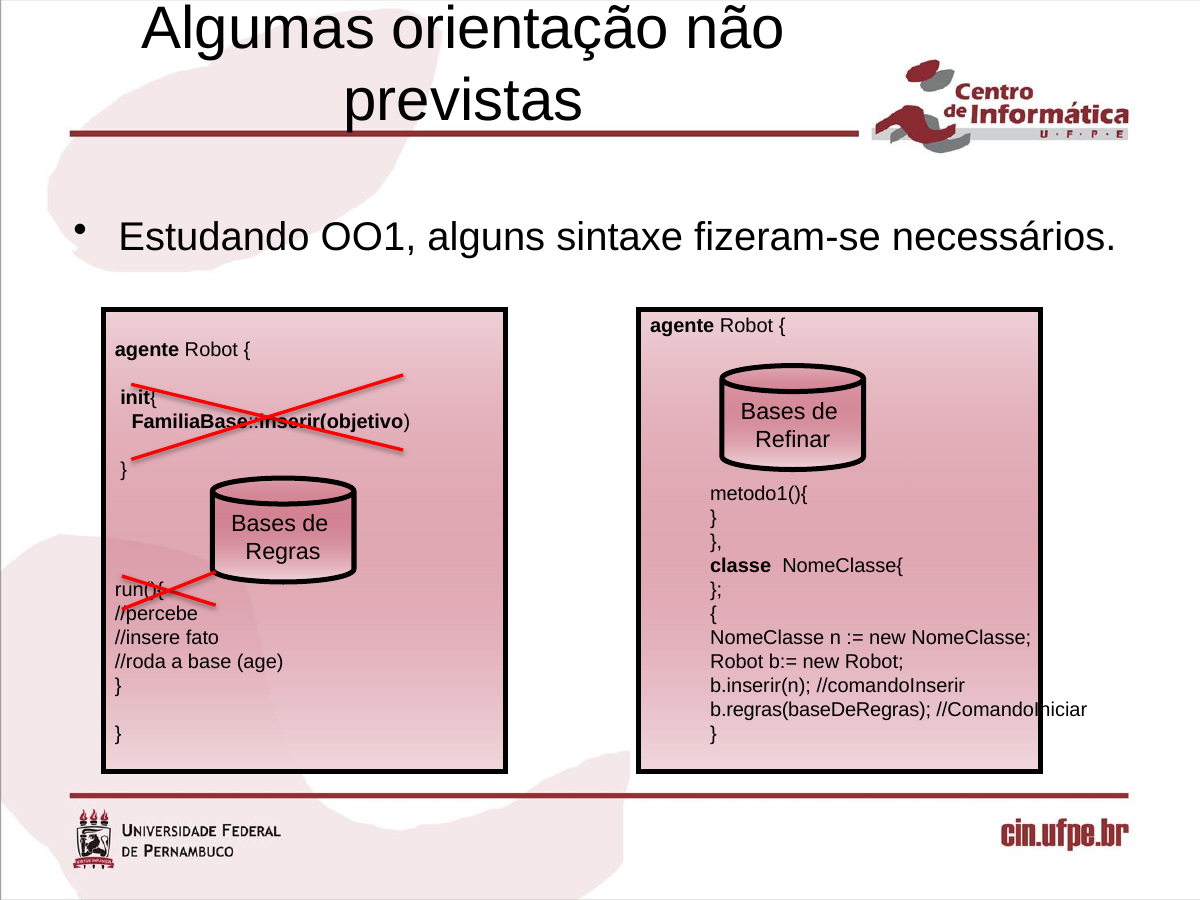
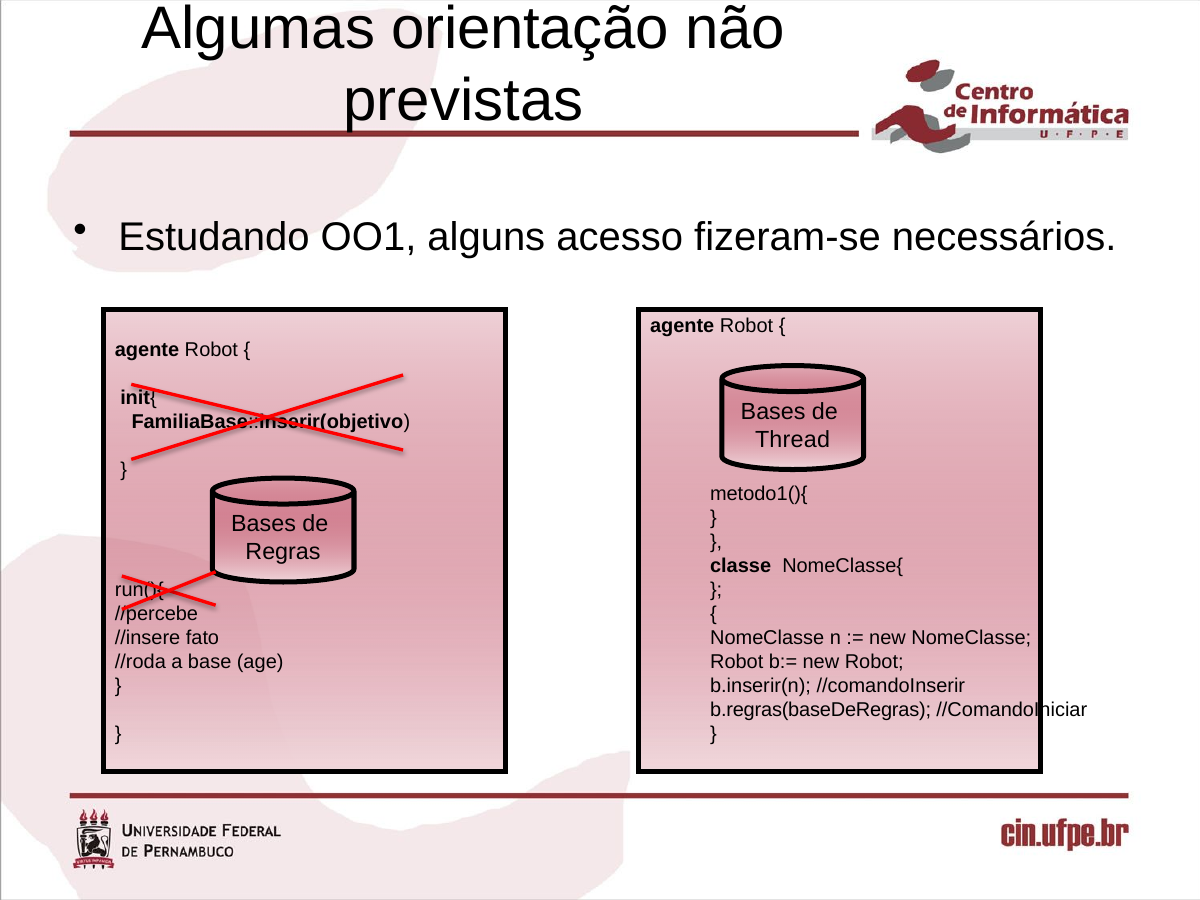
sintaxe: sintaxe -> acesso
Refinar: Refinar -> Thread
